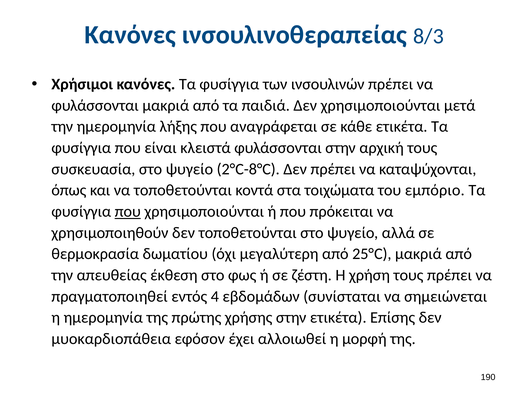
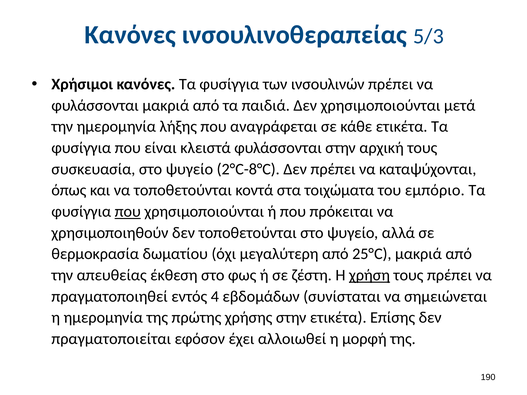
8/3: 8/3 -> 5/3
χρήση underline: none -> present
μυοκαρδιοπάθεια: μυοκαρδιοπάθεια -> πραγματοποιείται
